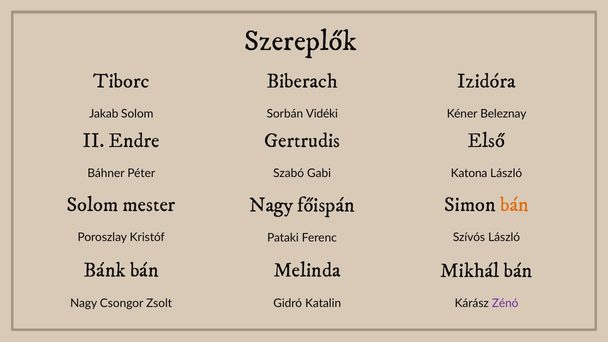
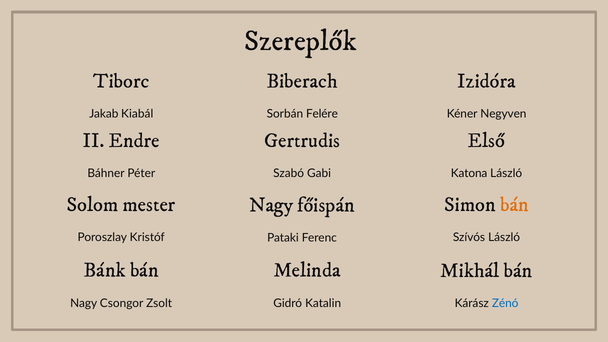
Jakab Solom: Solom -> Kiabál
Vidéki: Vidéki -> Felére
Beleznay: Beleznay -> Negyven
Zénó colour: purple -> blue
